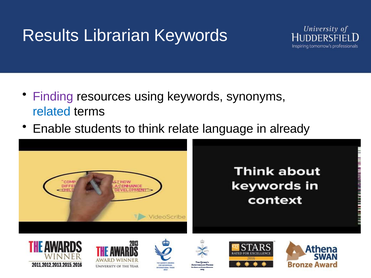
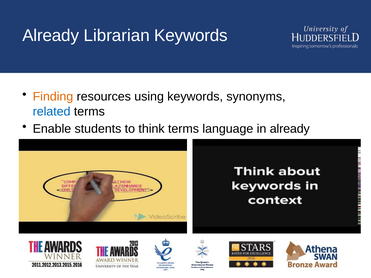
Results at (51, 36): Results -> Already
Finding colour: purple -> orange
think relate: relate -> terms
